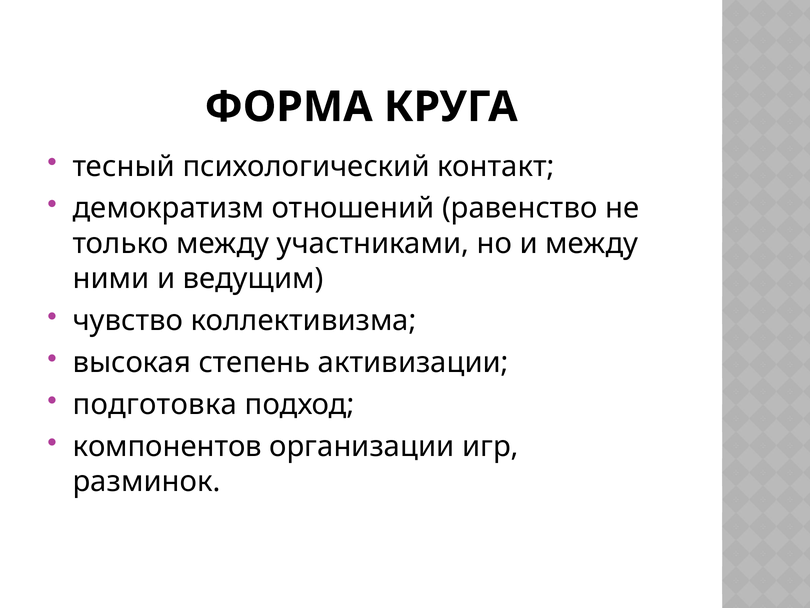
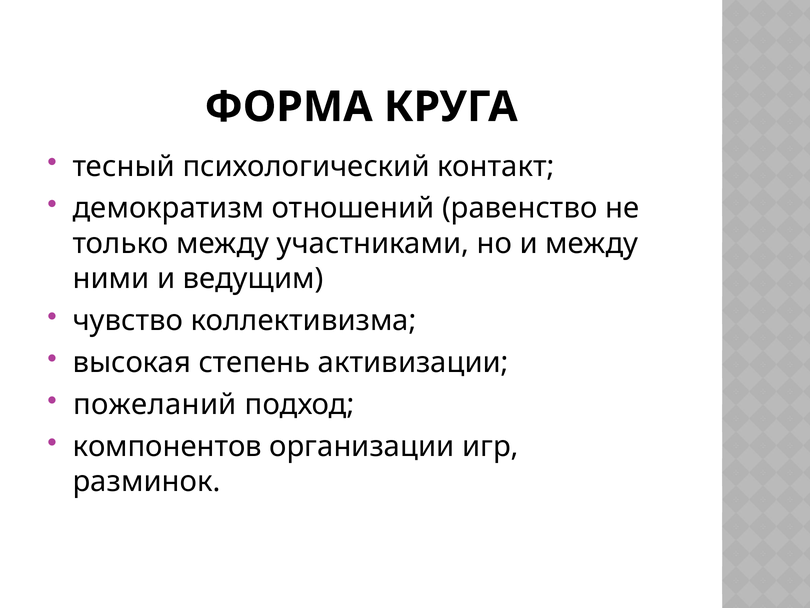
подготовка: подготовка -> пожеланий
